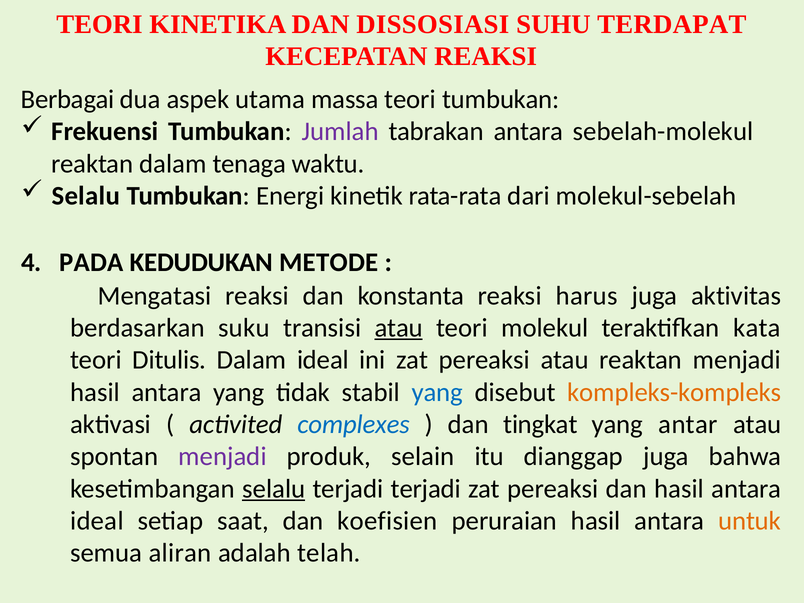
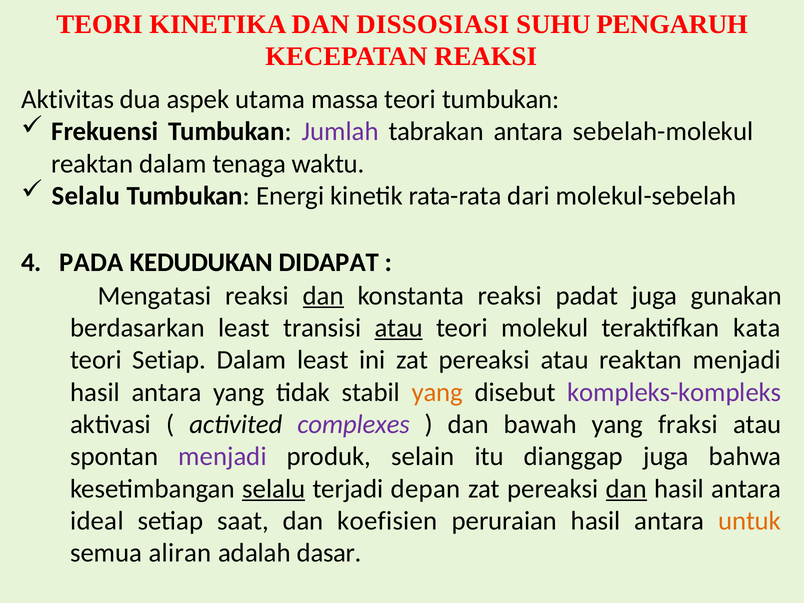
TERDAPAT: TERDAPAT -> PENGARUH
Berbagai: Berbagai -> Aktivitas
METODE: METODE -> DIDAPAT
dan at (323, 296) underline: none -> present
harus: harus -> padat
aktivitas: aktivitas -> gunakan
berdasarkan suku: suku -> least
teori Ditulis: Ditulis -> Setiap
Dalam ideal: ideal -> least
yang at (437, 392) colour: blue -> orange
kompleks-kompleks colour: orange -> purple
complexes colour: blue -> purple
tingkat: tingkat -> bawah
antar: antar -> fraksi
terjadi terjadi: terjadi -> depan
dan at (626, 489) underline: none -> present
telah: telah -> dasar
